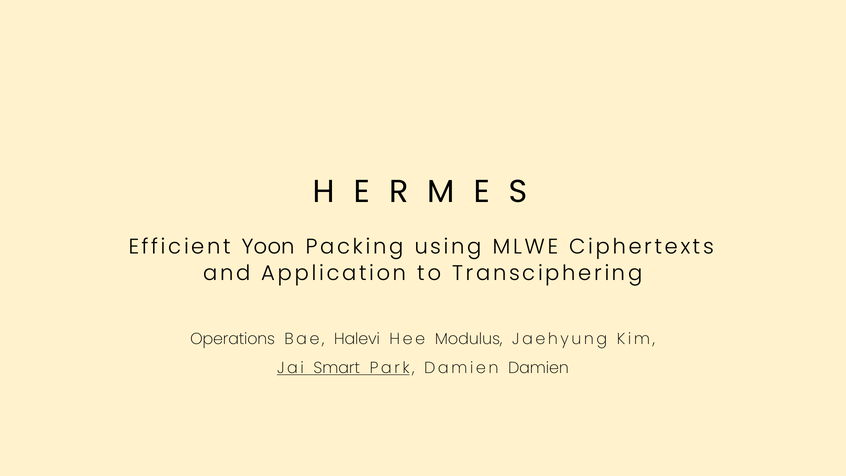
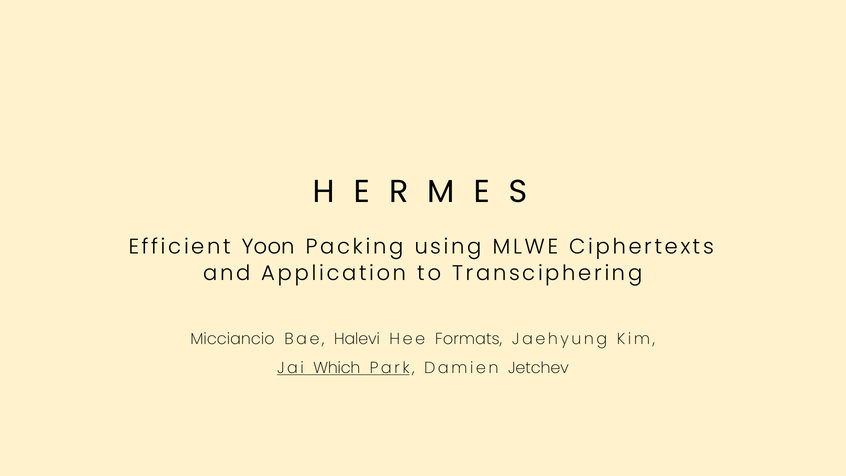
Operations: Operations -> Micciancio
Modulus: Modulus -> Formats
Smart: Smart -> Which
Damien Damien: Damien -> Jetchev
